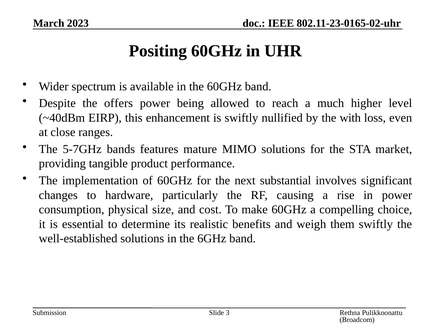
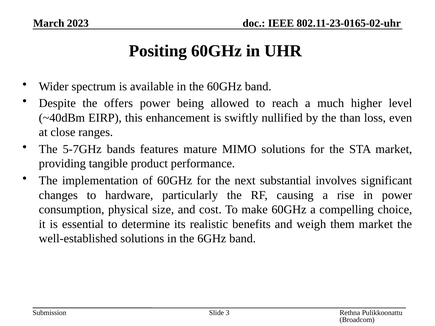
with: with -> than
them swiftly: swiftly -> market
